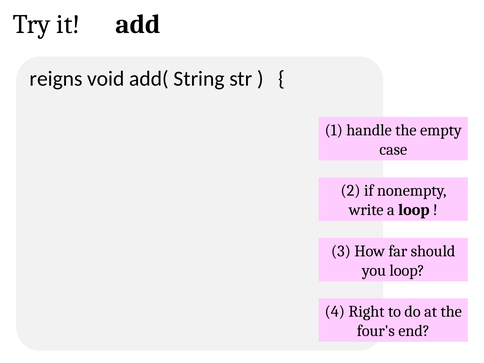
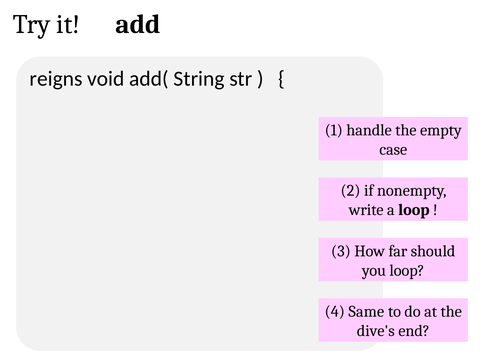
Right: Right -> Same
four's: four's -> dive's
